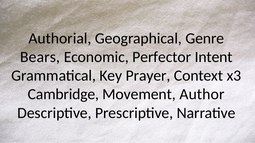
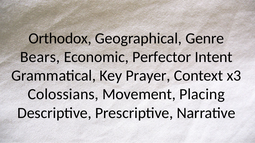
Authorial: Authorial -> Orthodox
Cambridge: Cambridge -> Colossians
Author: Author -> Placing
